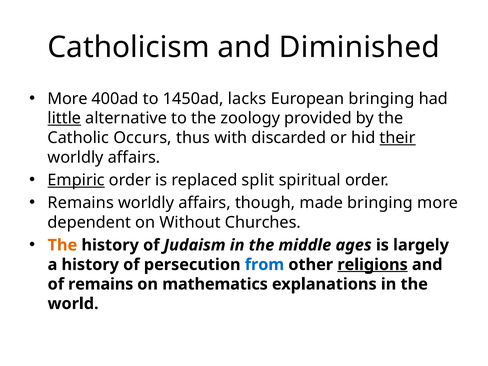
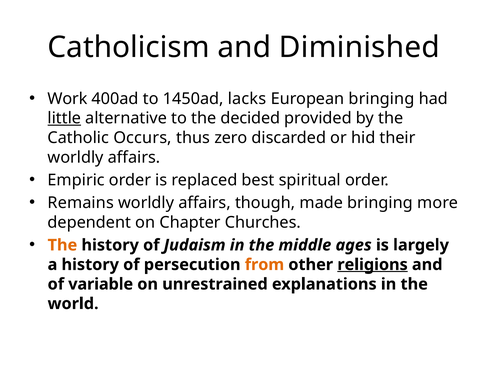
More at (68, 99): More -> Work
zoology: zoology -> decided
with: with -> zero
their underline: present -> none
Empiric underline: present -> none
split: split -> best
Without: Without -> Chapter
from colour: blue -> orange
of remains: remains -> variable
mathematics: mathematics -> unrestrained
